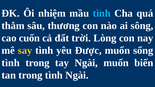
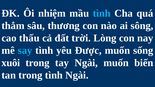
cuốn: cuốn -> thấu
say colour: yellow -> light blue
tình at (11, 63): tình -> xuôi
